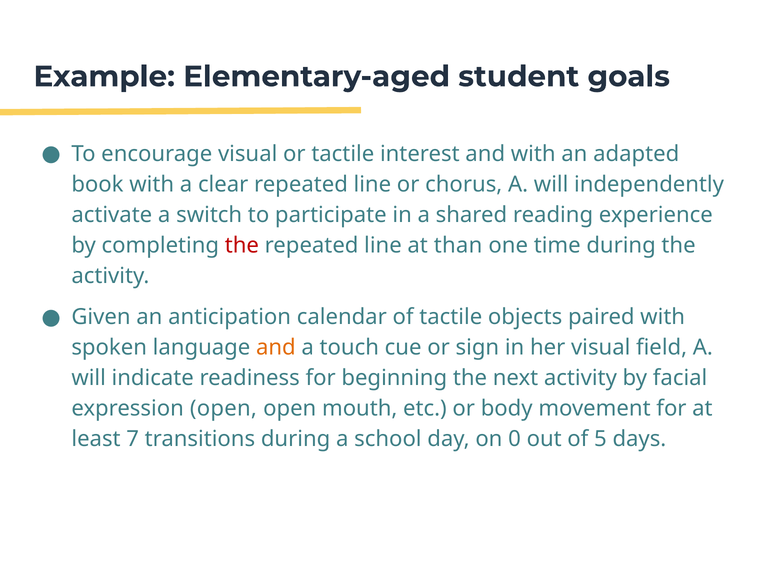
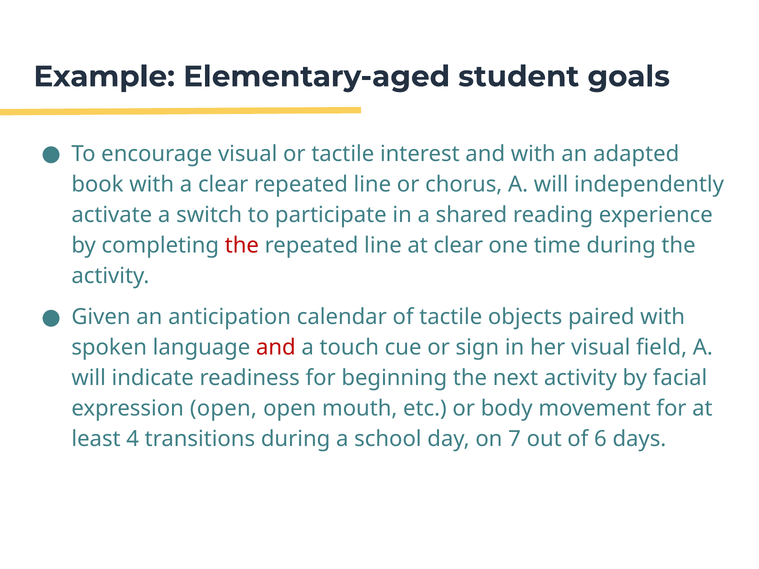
at than: than -> clear
and at (276, 348) colour: orange -> red
7: 7 -> 4
0: 0 -> 7
5: 5 -> 6
